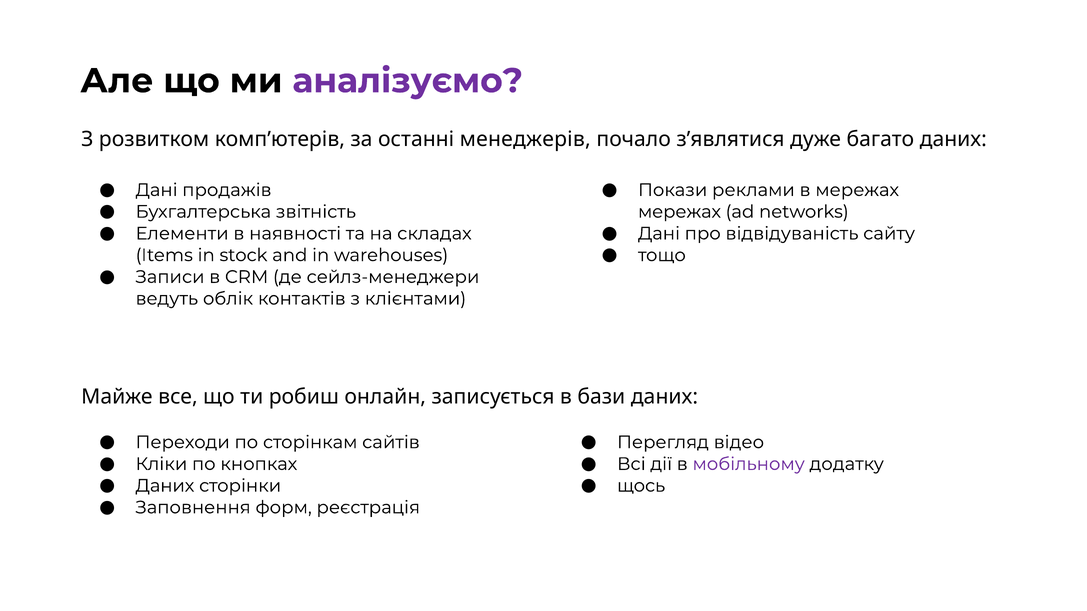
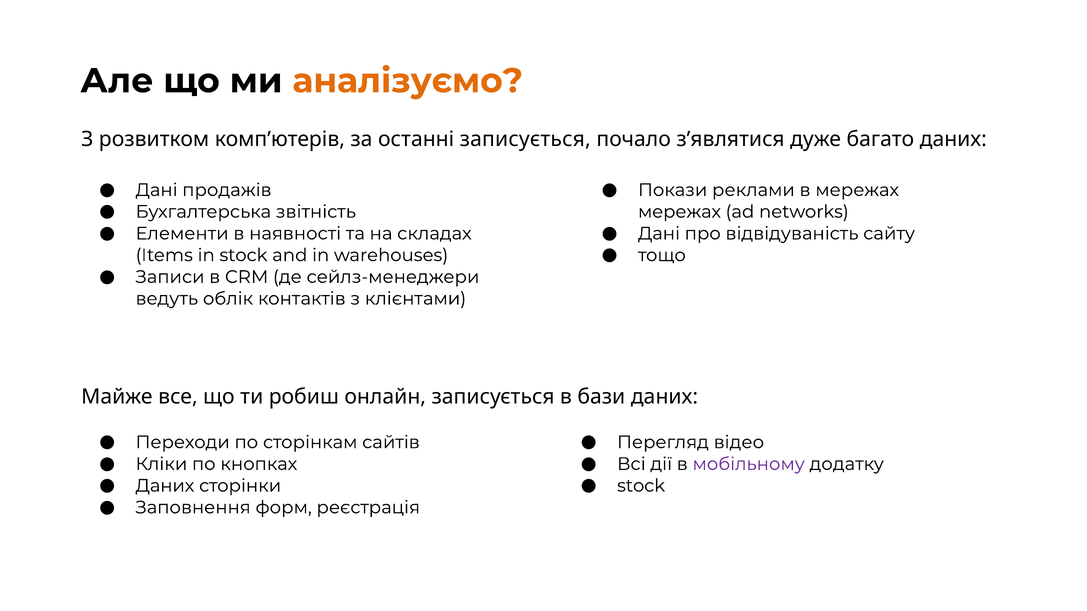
аналізуємо colour: purple -> orange
останні менеджерів: менеджерів -> записується
щось at (641, 486): щось -> stock
